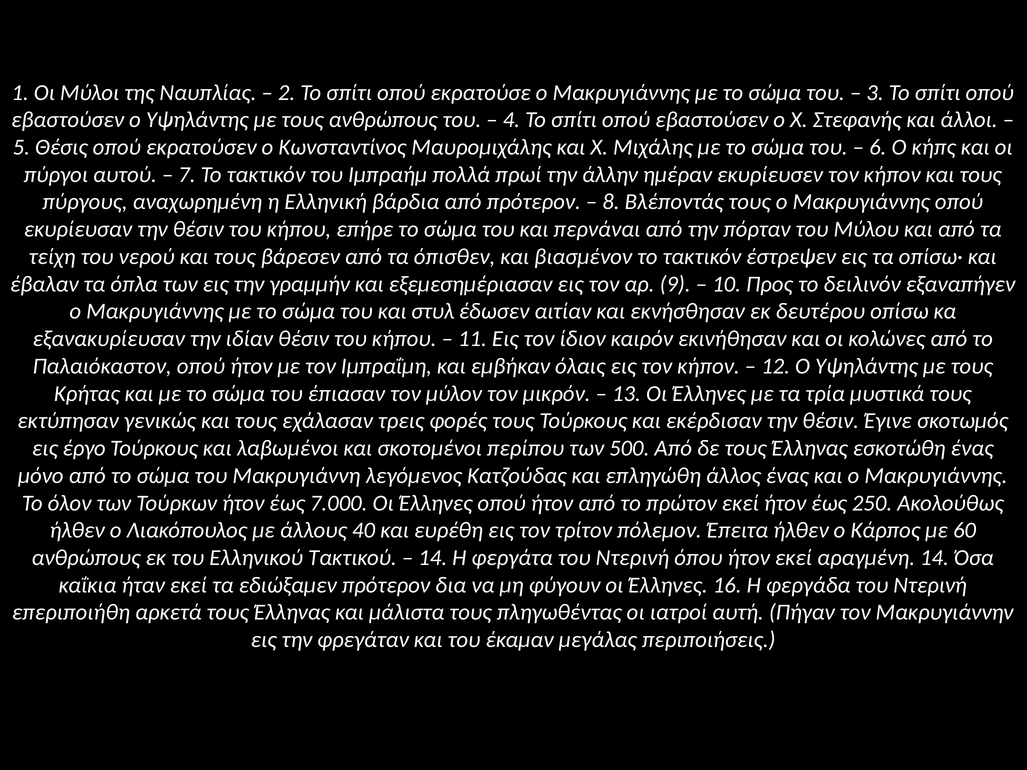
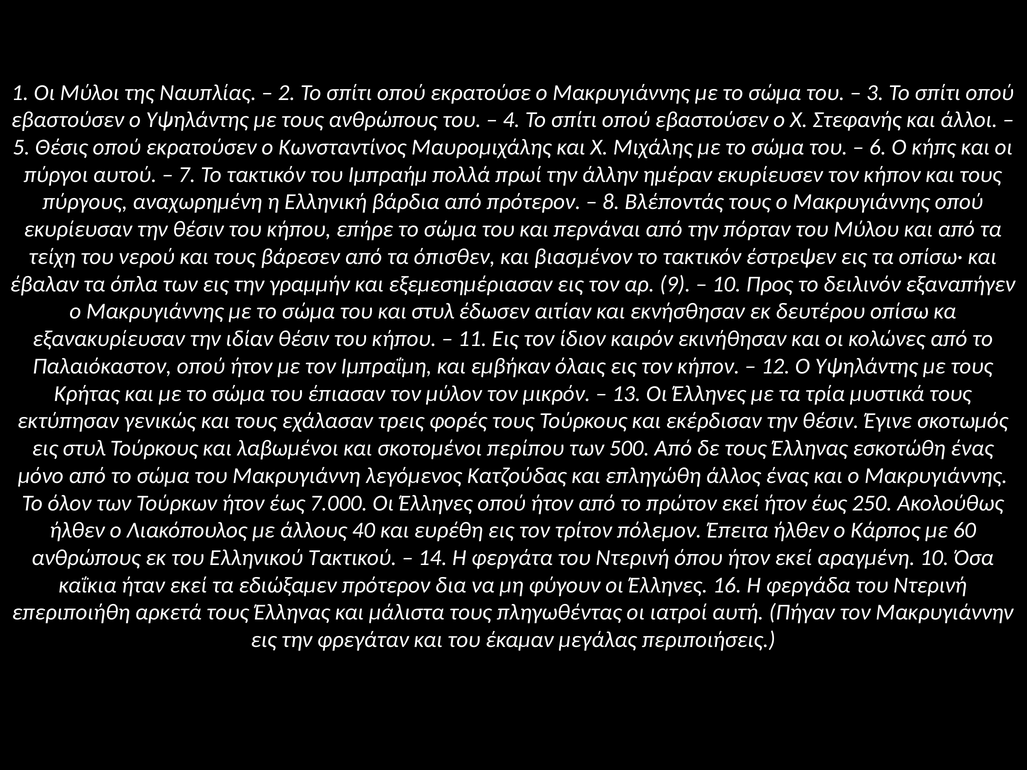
εις έργο: έργο -> στυλ
αραγμένη 14: 14 -> 10
